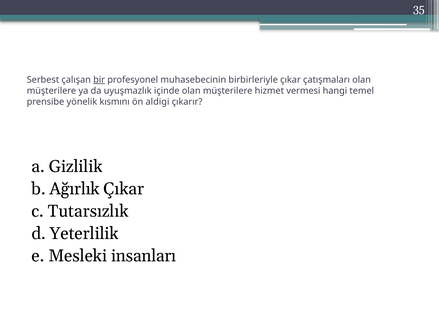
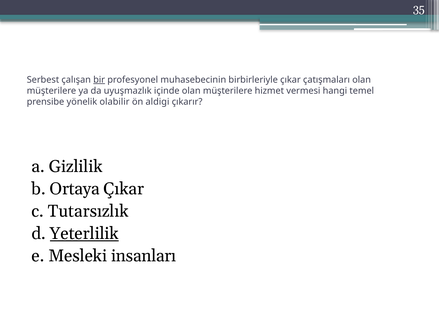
kısmını: kısmını -> olabilir
Ağırlık: Ağırlık -> Ortaya
Yeterlilik underline: none -> present
